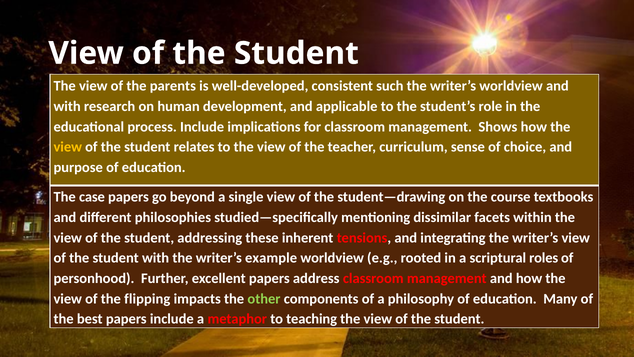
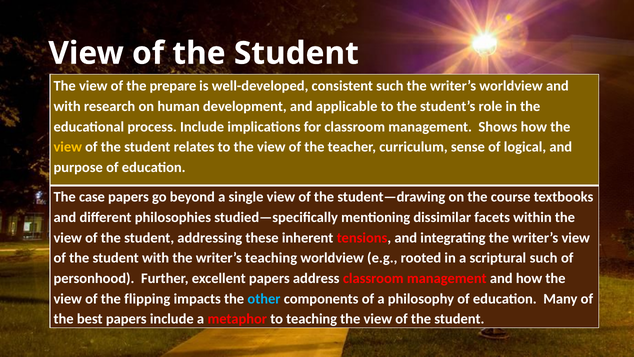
parents: parents -> prepare
choice: choice -> logical
writer’s example: example -> teaching
scriptural roles: roles -> such
other colour: light green -> light blue
